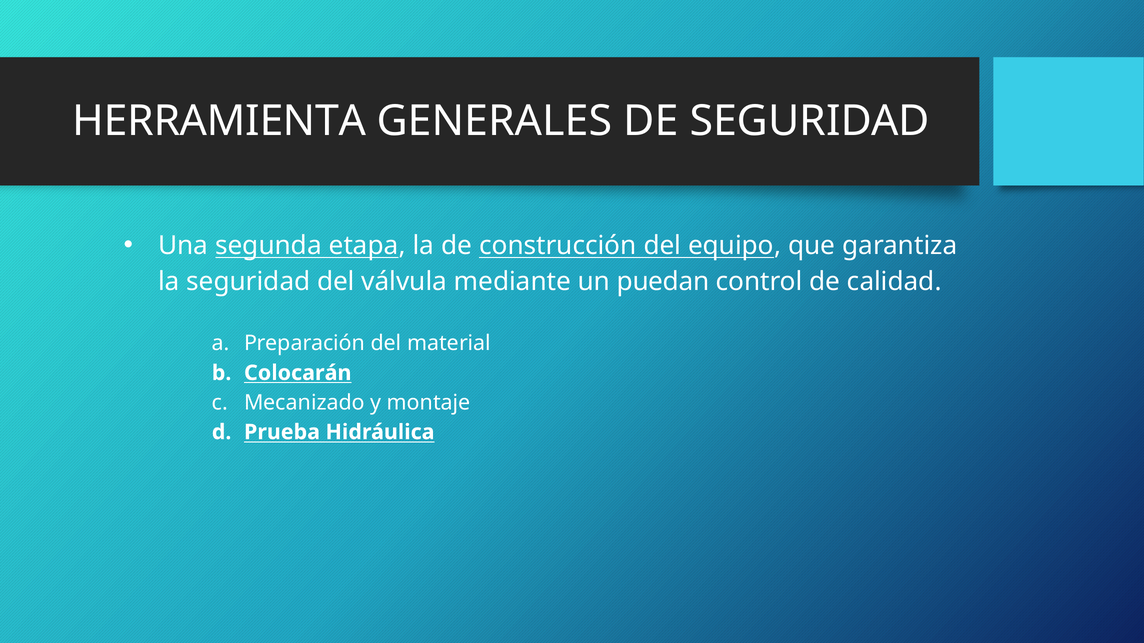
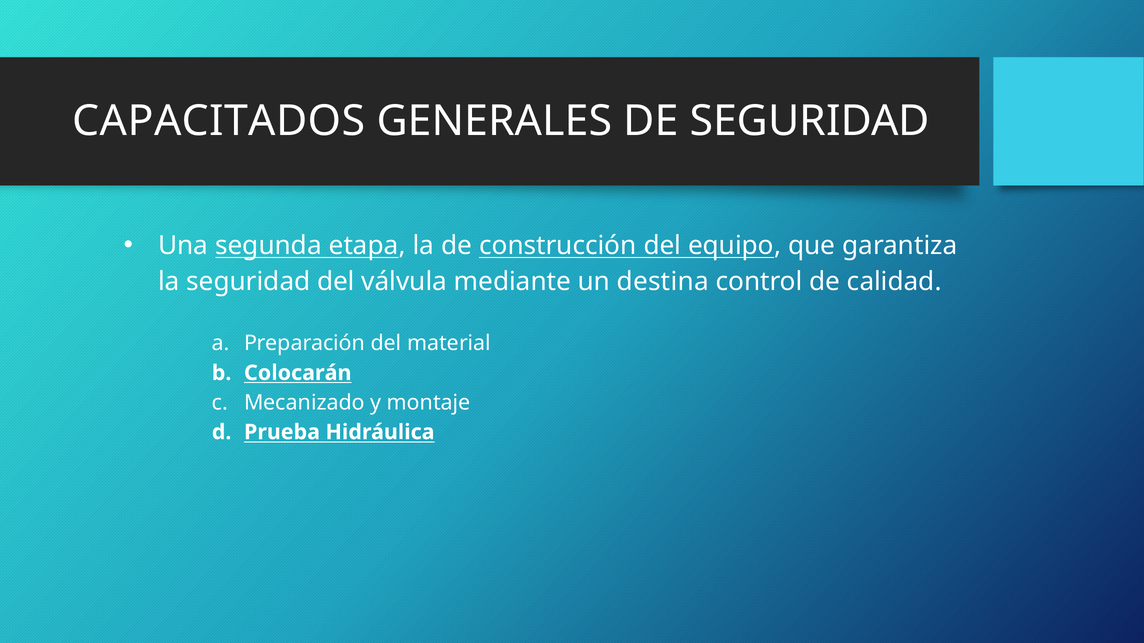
HERRAMIENTA: HERRAMIENTA -> CAPACITADOS
puedan: puedan -> destina
